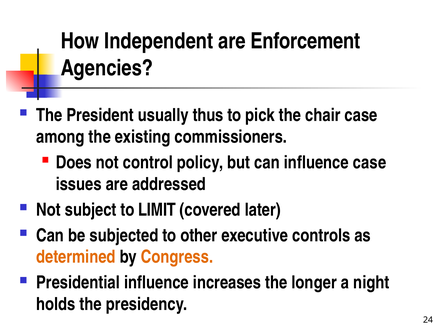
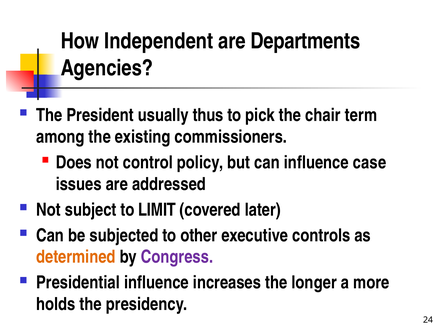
Enforcement: Enforcement -> Departments
chair case: case -> term
Congress colour: orange -> purple
night: night -> more
